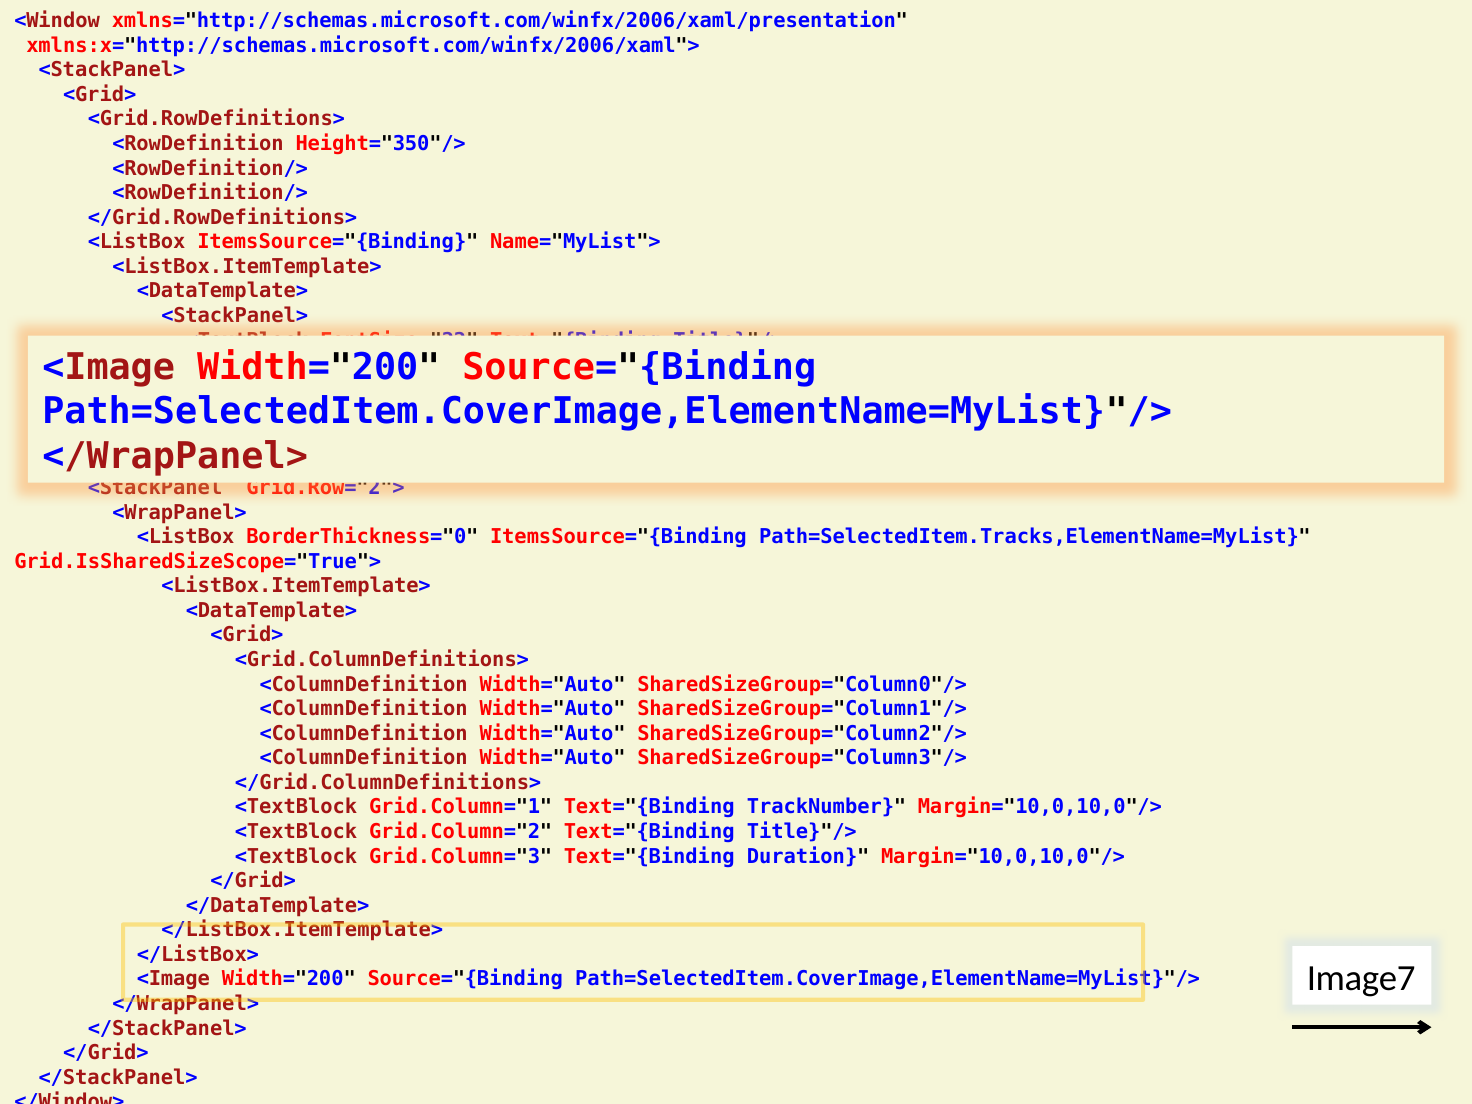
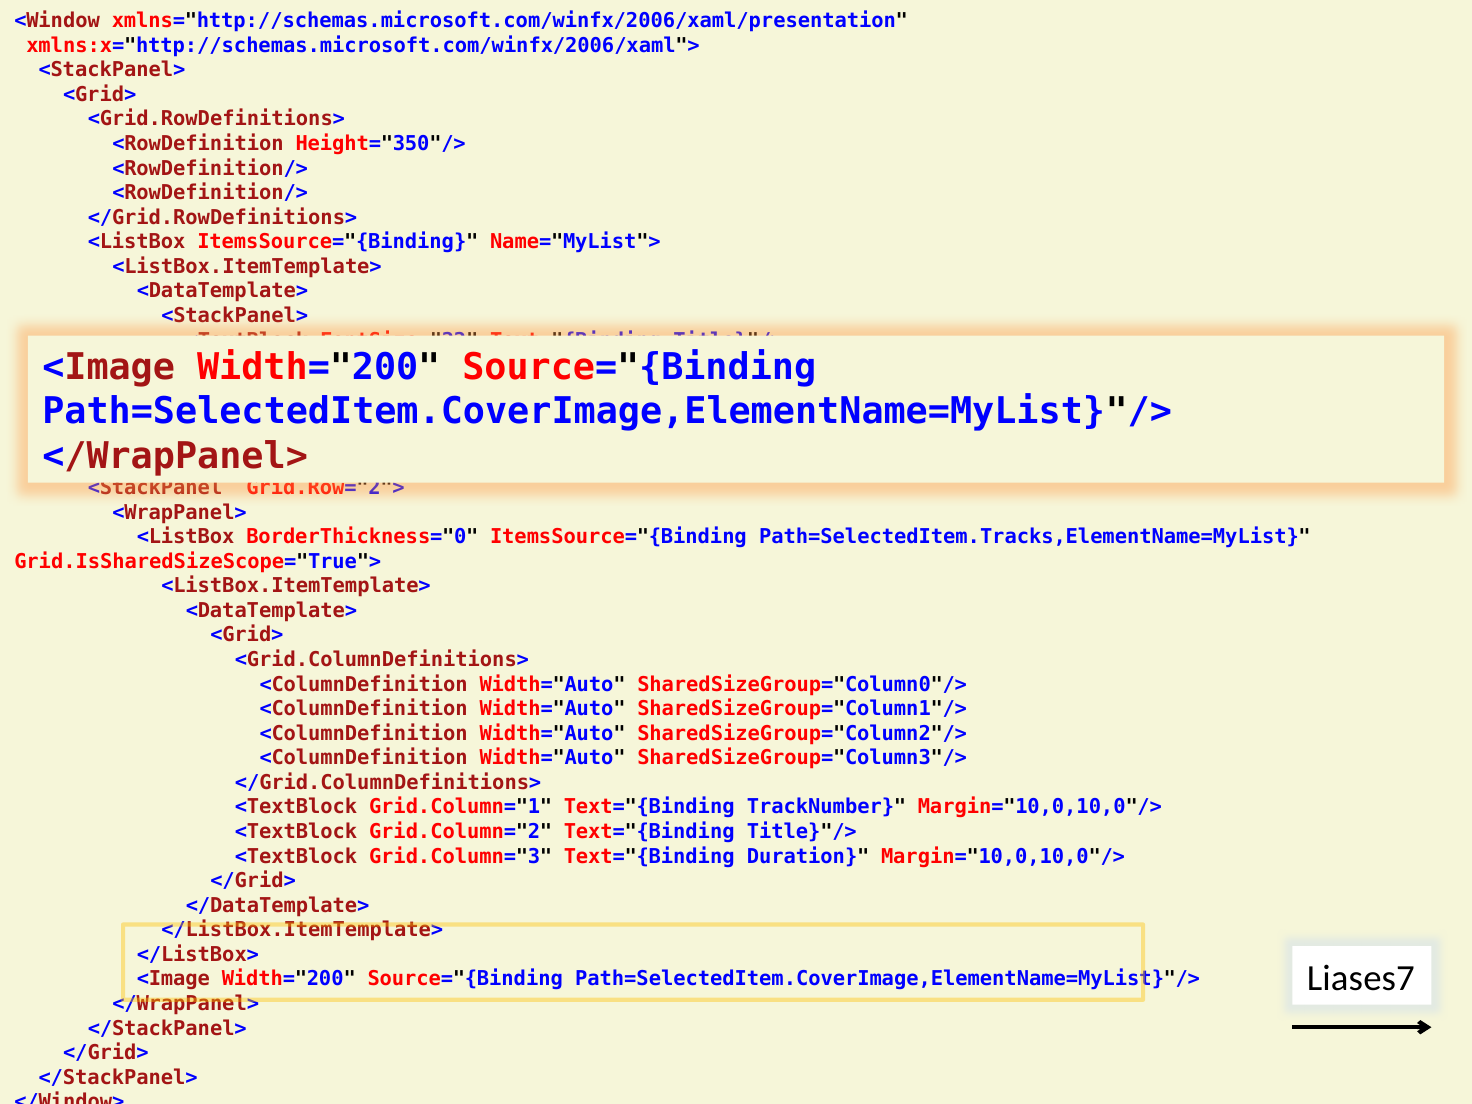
Image7: Image7 -> Liases7
